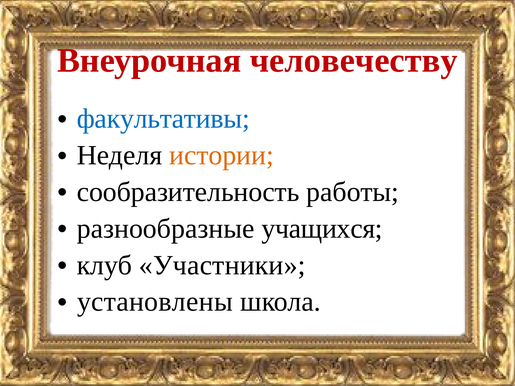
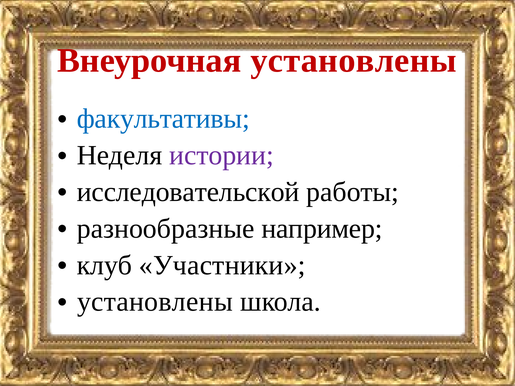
Внеурочная человечеству: человечеству -> установлены
истории colour: orange -> purple
сообразительность: сообразительность -> исследовательской
учащихся: учащихся -> например
